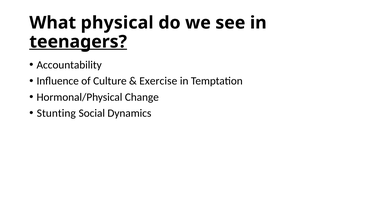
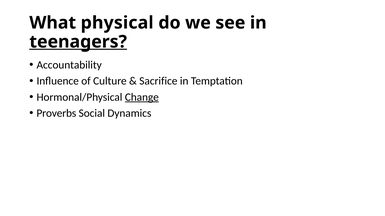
Exercise: Exercise -> Sacrifice
Change underline: none -> present
Stunting: Stunting -> Proverbs
